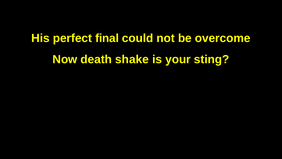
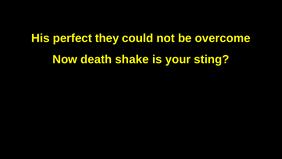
final: final -> they
